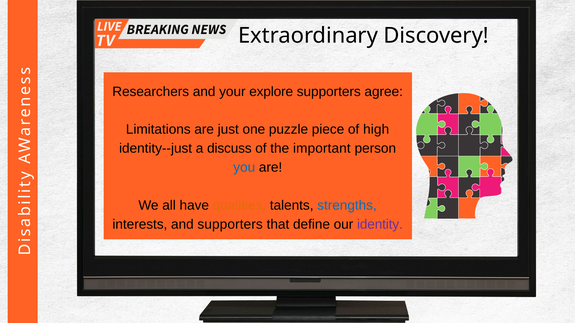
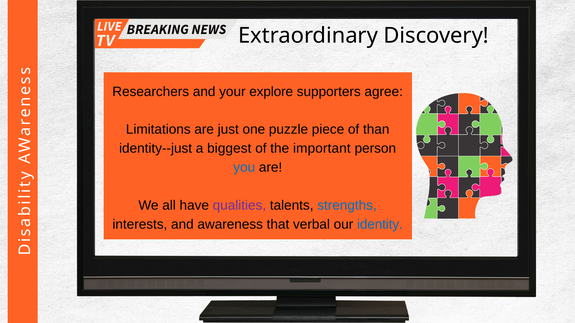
high: high -> than
discuss: discuss -> biggest
qualities colour: orange -> purple
and supporters: supporters -> awareness
define: define -> verbal
identity colour: purple -> blue
